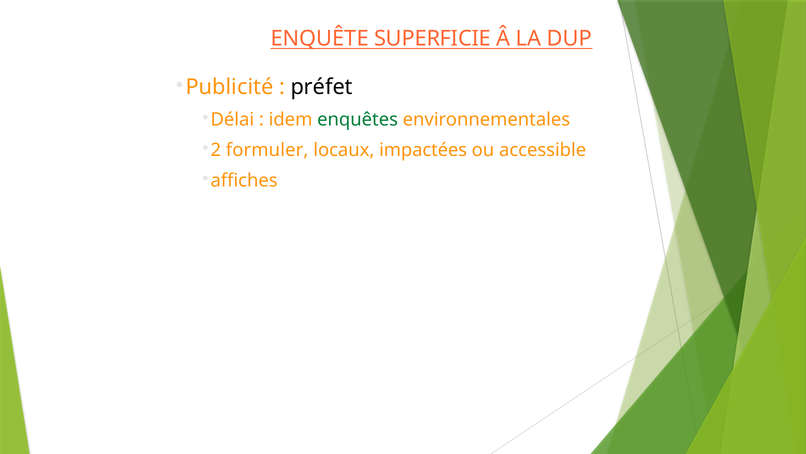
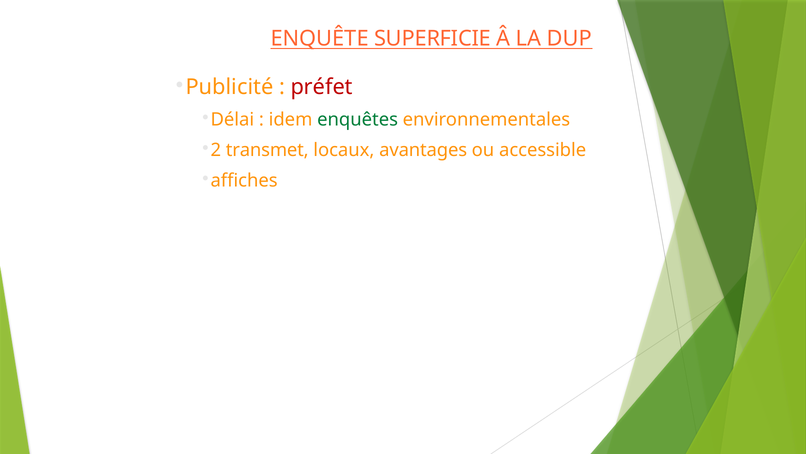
préfet colour: black -> red
formuler: formuler -> transmet
impactées: impactées -> avantages
